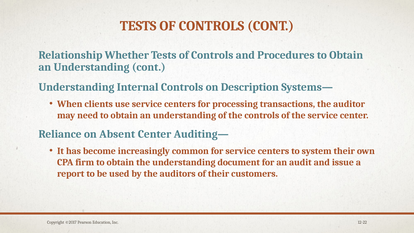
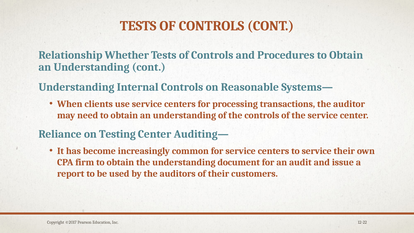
Description: Description -> Reasonable
Absent: Absent -> Testing
to system: system -> service
